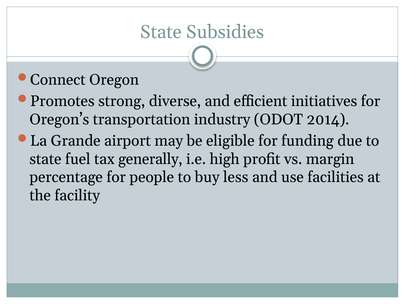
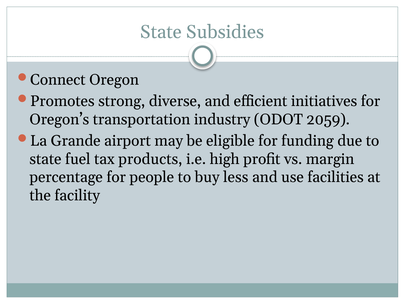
2014: 2014 -> 2059
generally: generally -> products
